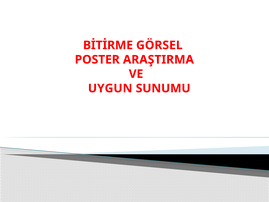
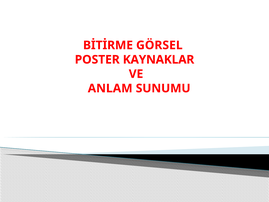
ARAŞTIRMA: ARAŞTIRMA -> KAYNAKLAR
UYGUN: UYGUN -> ANLAM
